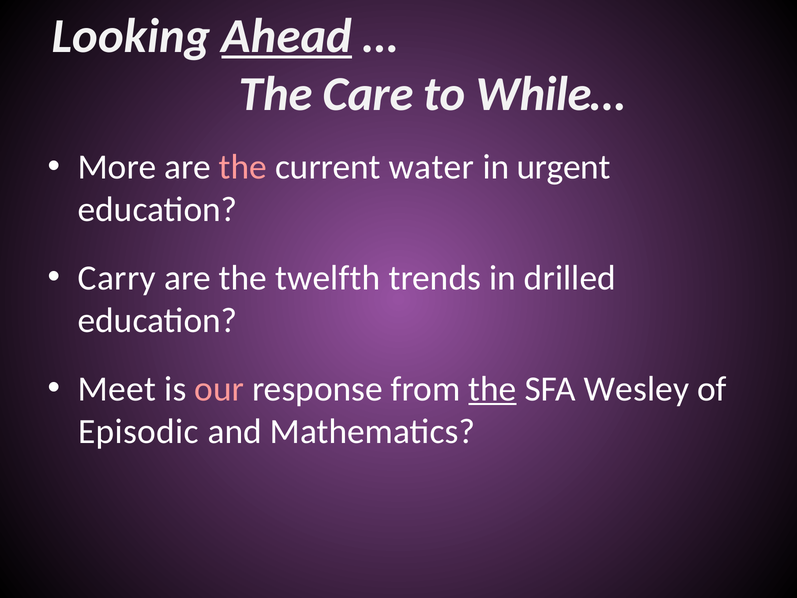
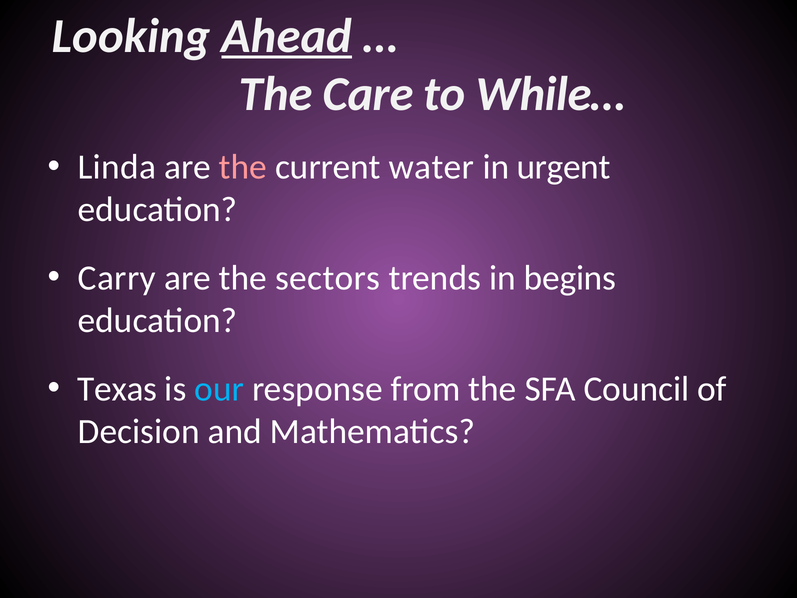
More: More -> Linda
twelfth: twelfth -> sectors
drilled: drilled -> begins
Meet: Meet -> Texas
our colour: pink -> light blue
the at (492, 389) underline: present -> none
Wesley: Wesley -> Council
Episodic: Episodic -> Decision
